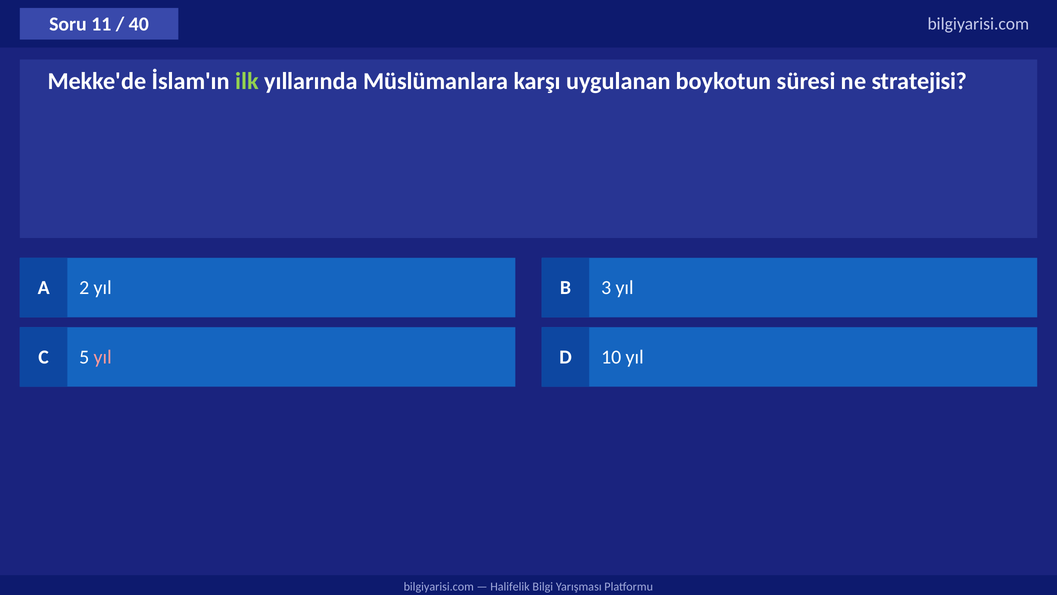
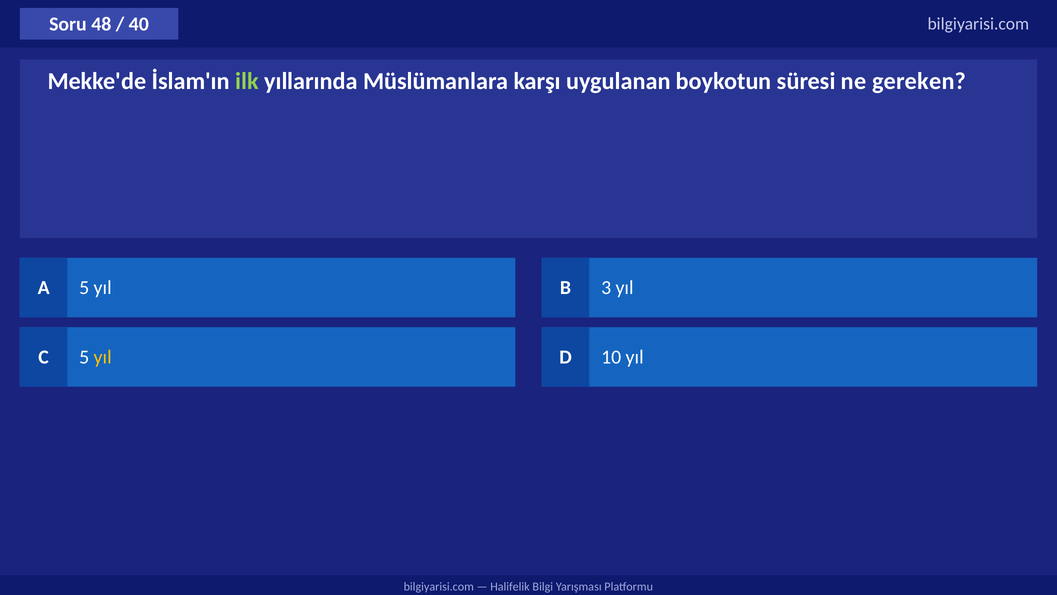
11: 11 -> 48
stratejisi: stratejisi -> gereken
A 2: 2 -> 5
yıl at (103, 357) colour: pink -> yellow
